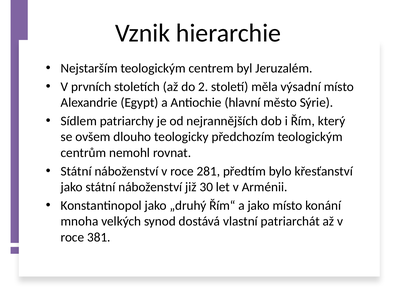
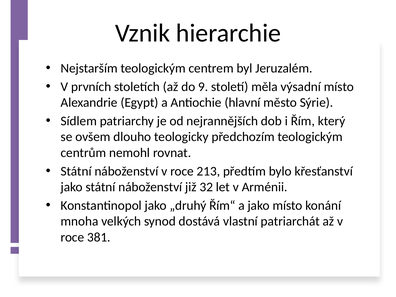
2: 2 -> 9
281: 281 -> 213
30: 30 -> 32
